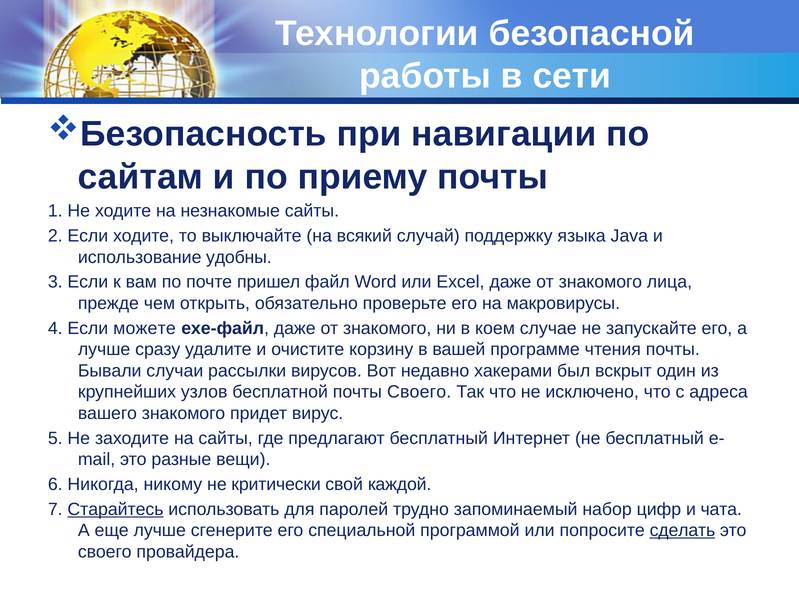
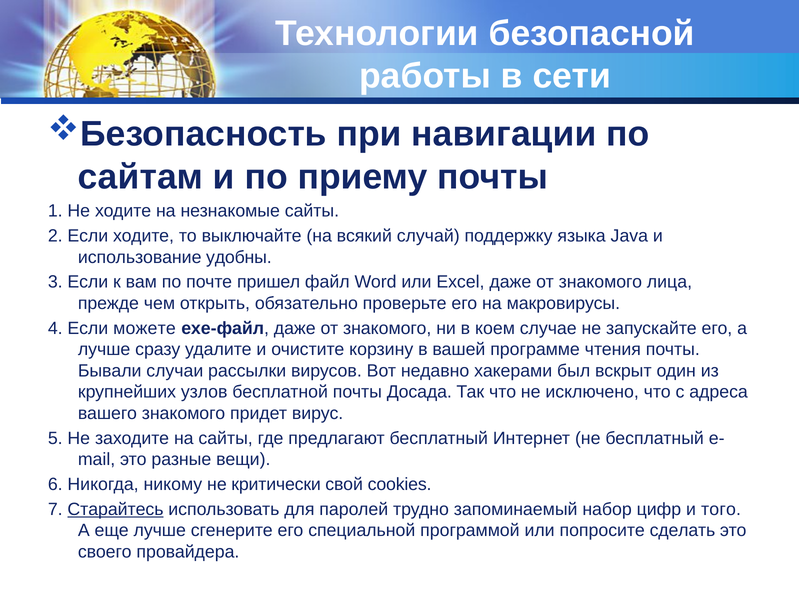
почты Своего: Своего -> Досада
каждой: каждой -> cookies
чата: чата -> того
сделать underline: present -> none
